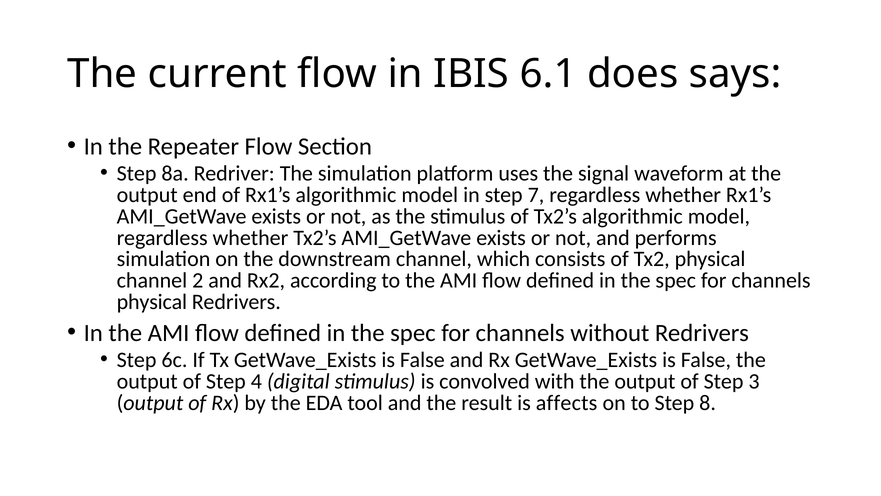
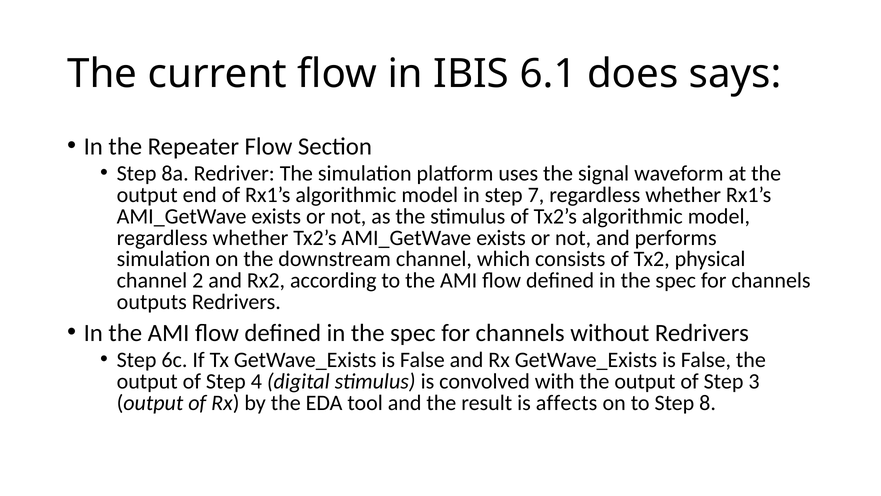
physical at (152, 302): physical -> outputs
